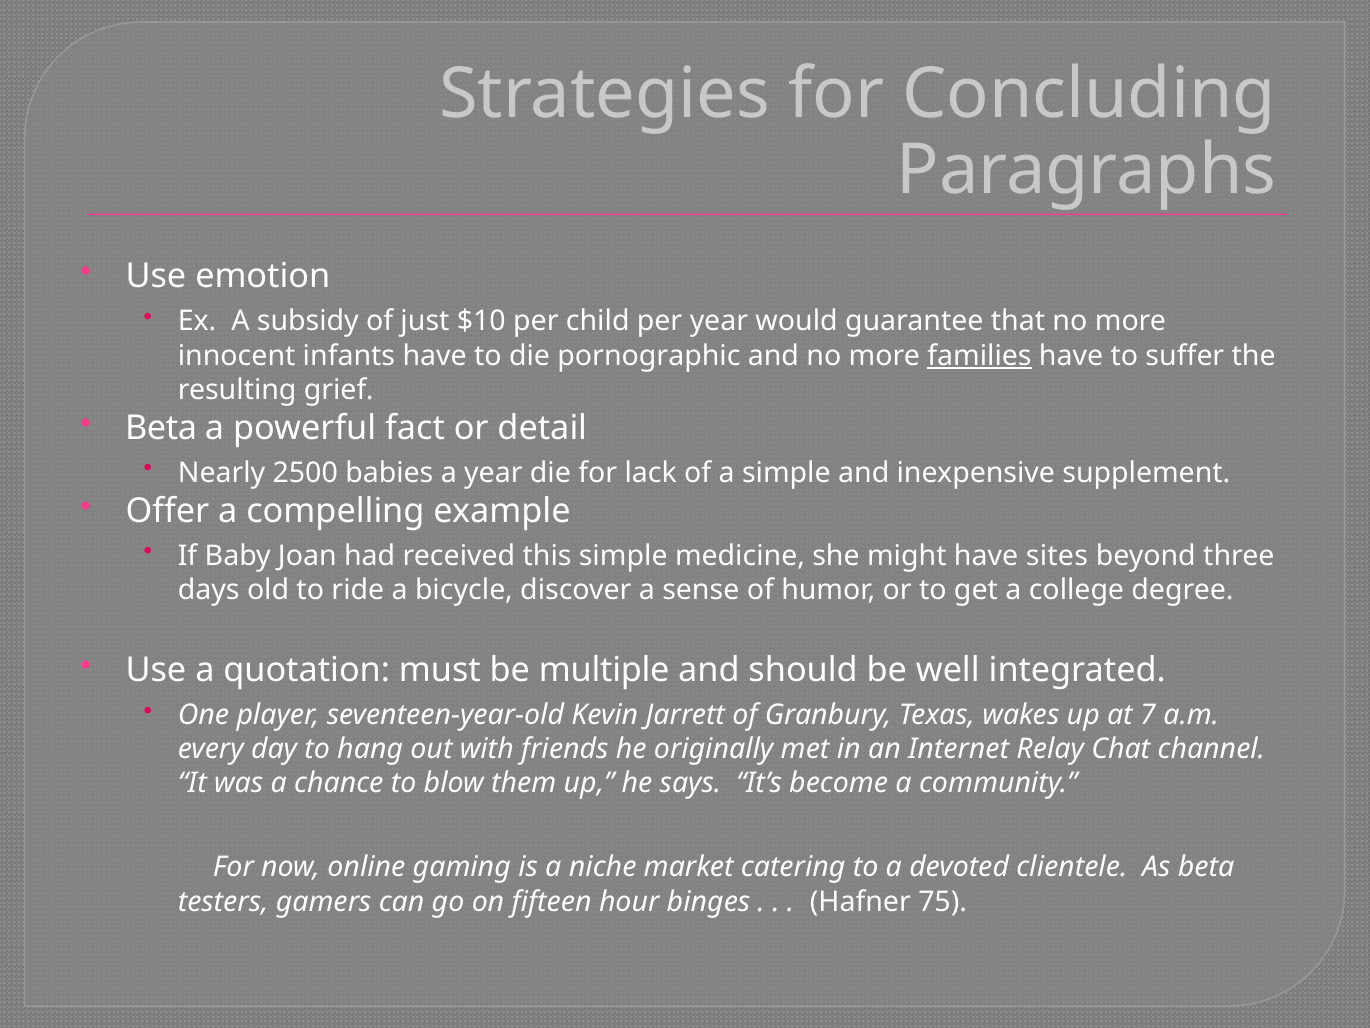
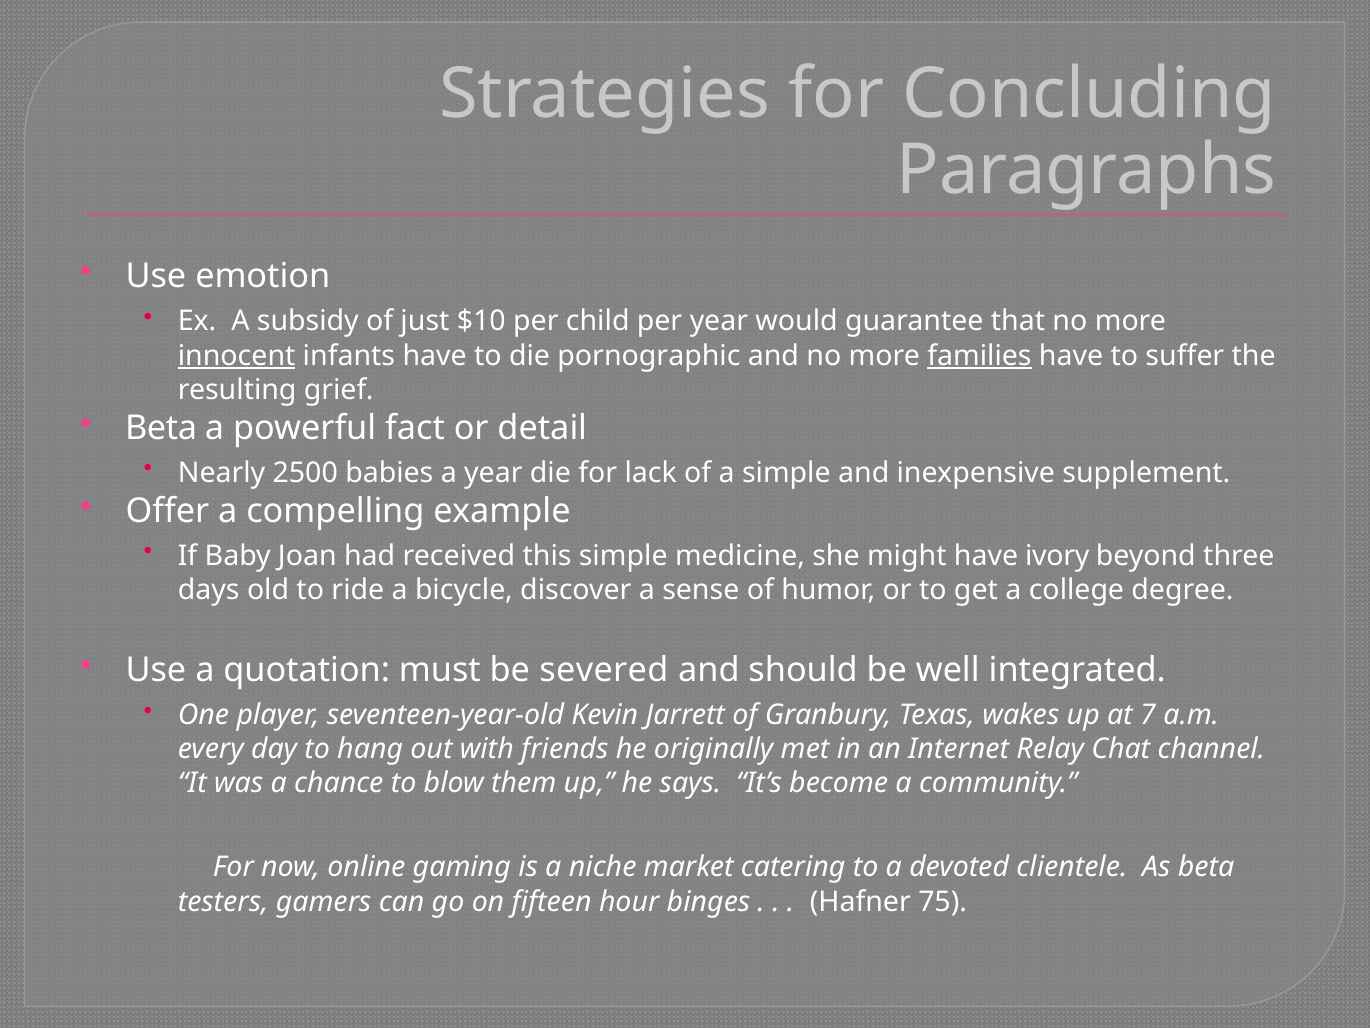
innocent underline: none -> present
sites: sites -> ivory
multiple: multiple -> severed
